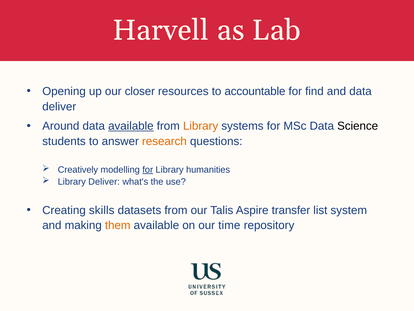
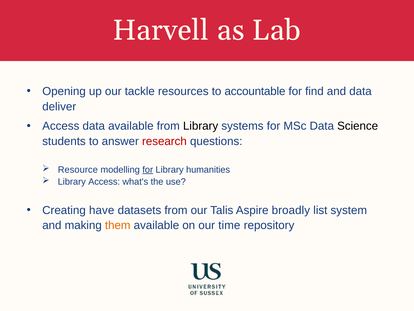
closer: closer -> tackle
Around at (61, 126): Around -> Access
available at (131, 126) underline: present -> none
Library at (201, 126) colour: orange -> black
research colour: orange -> red
Creatively: Creatively -> Resource
Library Deliver: Deliver -> Access
skills: skills -> have
transfer: transfer -> broadly
